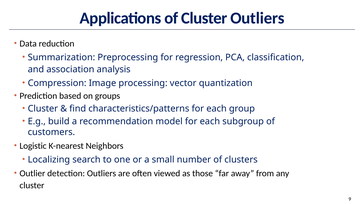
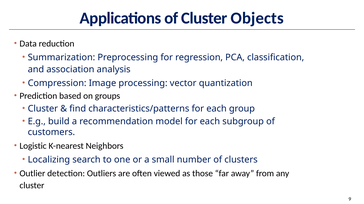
Cluster Outliers: Outliers -> Objects
